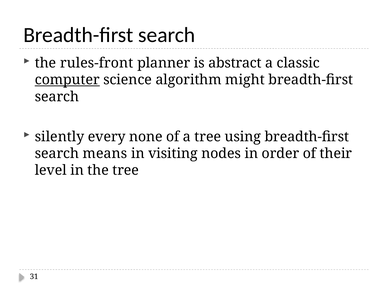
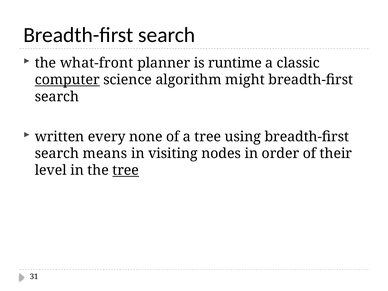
rules-front: rules-front -> what-front
abstract: abstract -> runtime
silently: silently -> written
tree at (126, 170) underline: none -> present
